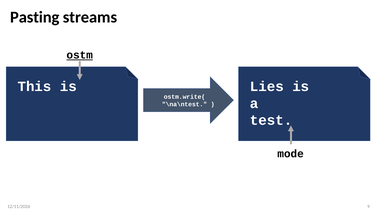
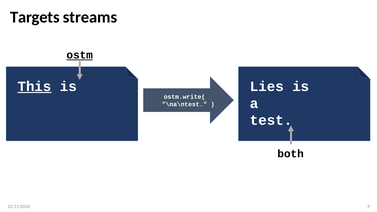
Pasting: Pasting -> Targets
This underline: none -> present
mode: mode -> both
